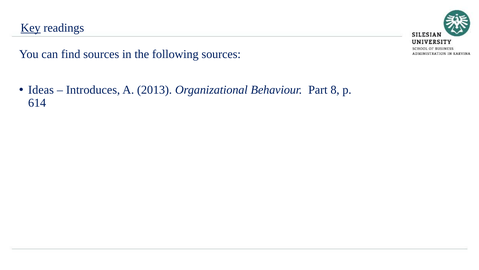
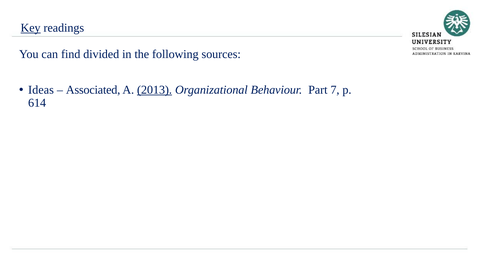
find sources: sources -> divided
Introduces: Introduces -> Associated
2013 underline: none -> present
8: 8 -> 7
